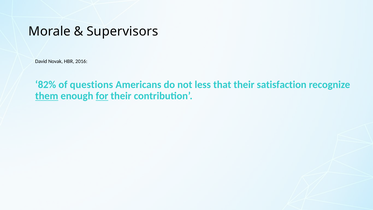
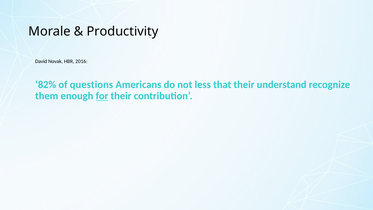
Supervisors: Supervisors -> Productivity
satisfaction: satisfaction -> understand
them underline: present -> none
